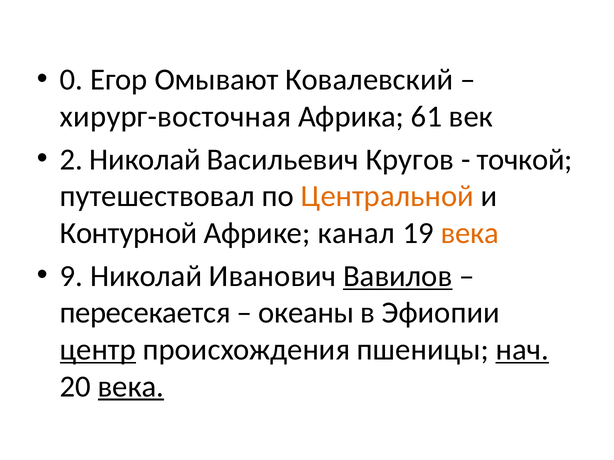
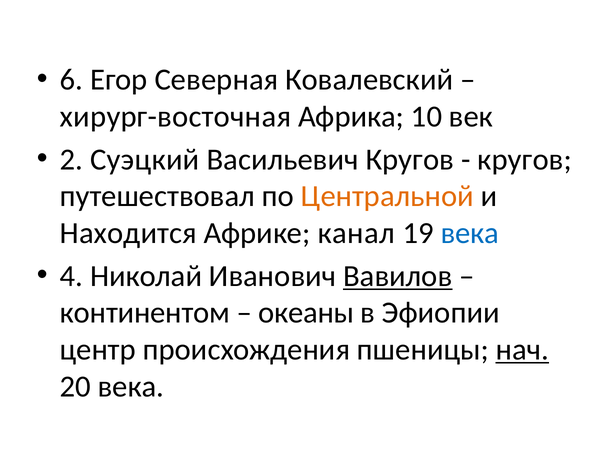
0: 0 -> 6
Омывают: Омывают -> Северная
61: 61 -> 10
2 Николай: Николай -> Суэцкий
точкой at (525, 160): точкой -> кругов
Контурной: Контурной -> Находится
века at (470, 233) colour: orange -> blue
9: 9 -> 4
пересекается: пересекается -> континентом
центр underline: present -> none
века at (131, 387) underline: present -> none
